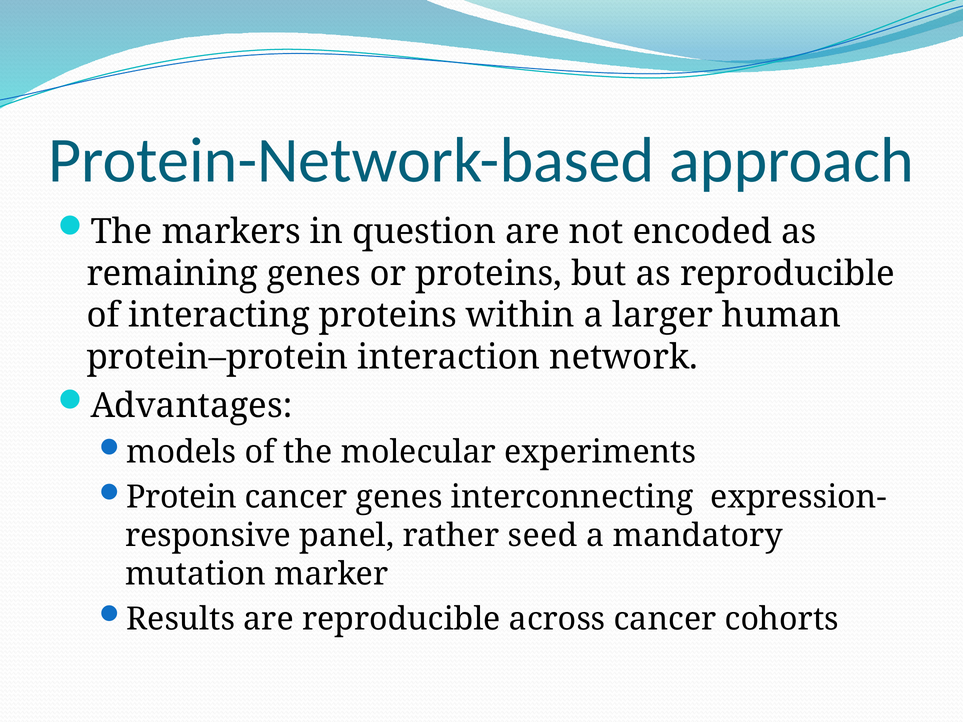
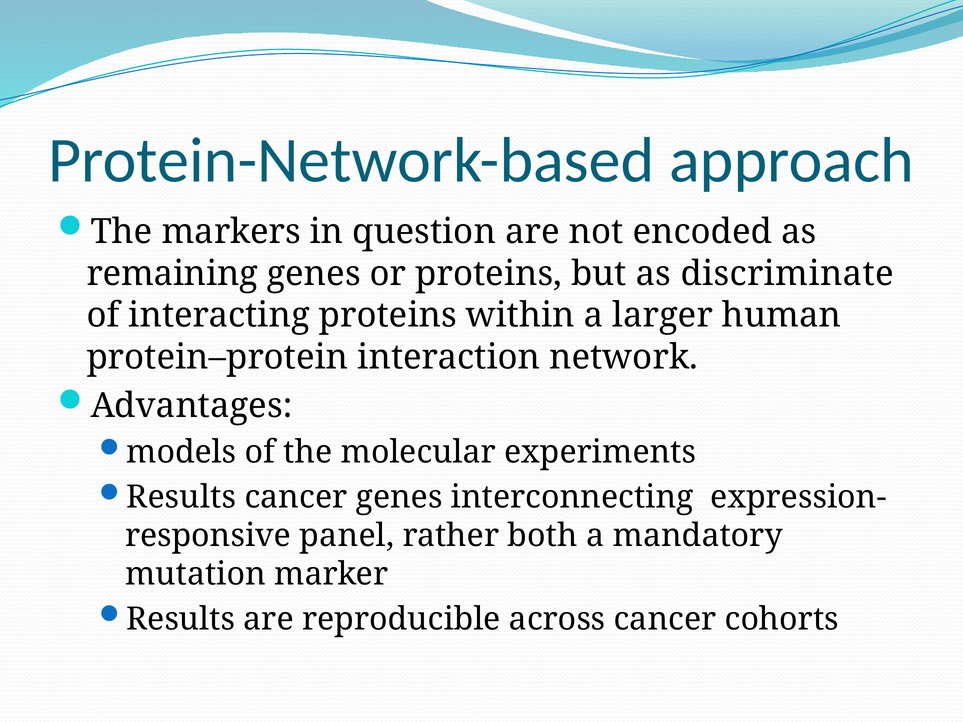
as reproducible: reproducible -> discriminate
Protein at (181, 497): Protein -> Results
seed: seed -> both
